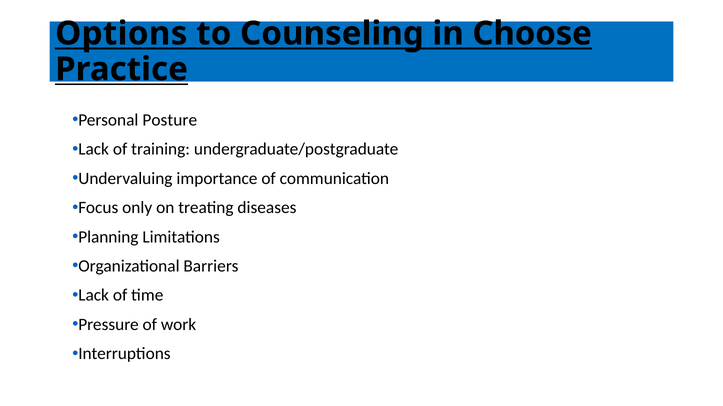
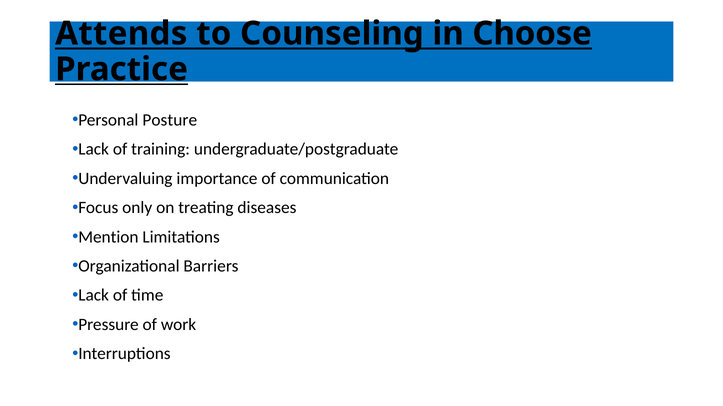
Options: Options -> Attends
Planning: Planning -> Mention
